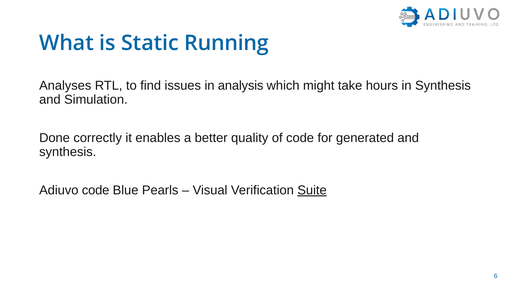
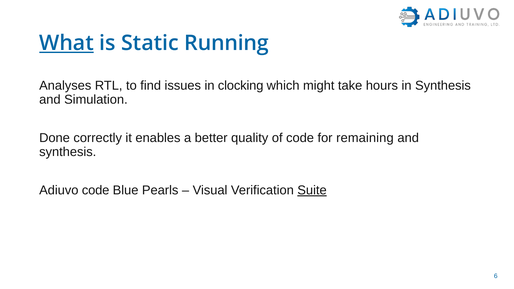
What underline: none -> present
analysis: analysis -> clocking
generated: generated -> remaining
